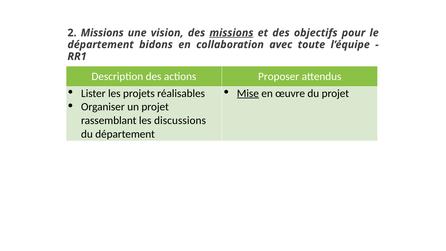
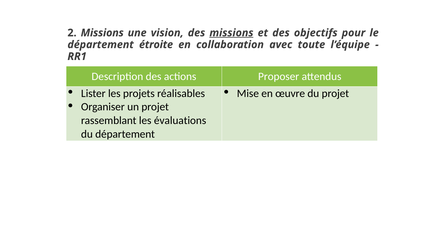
bidons: bidons -> étroite
Mise underline: present -> none
discussions: discussions -> évaluations
